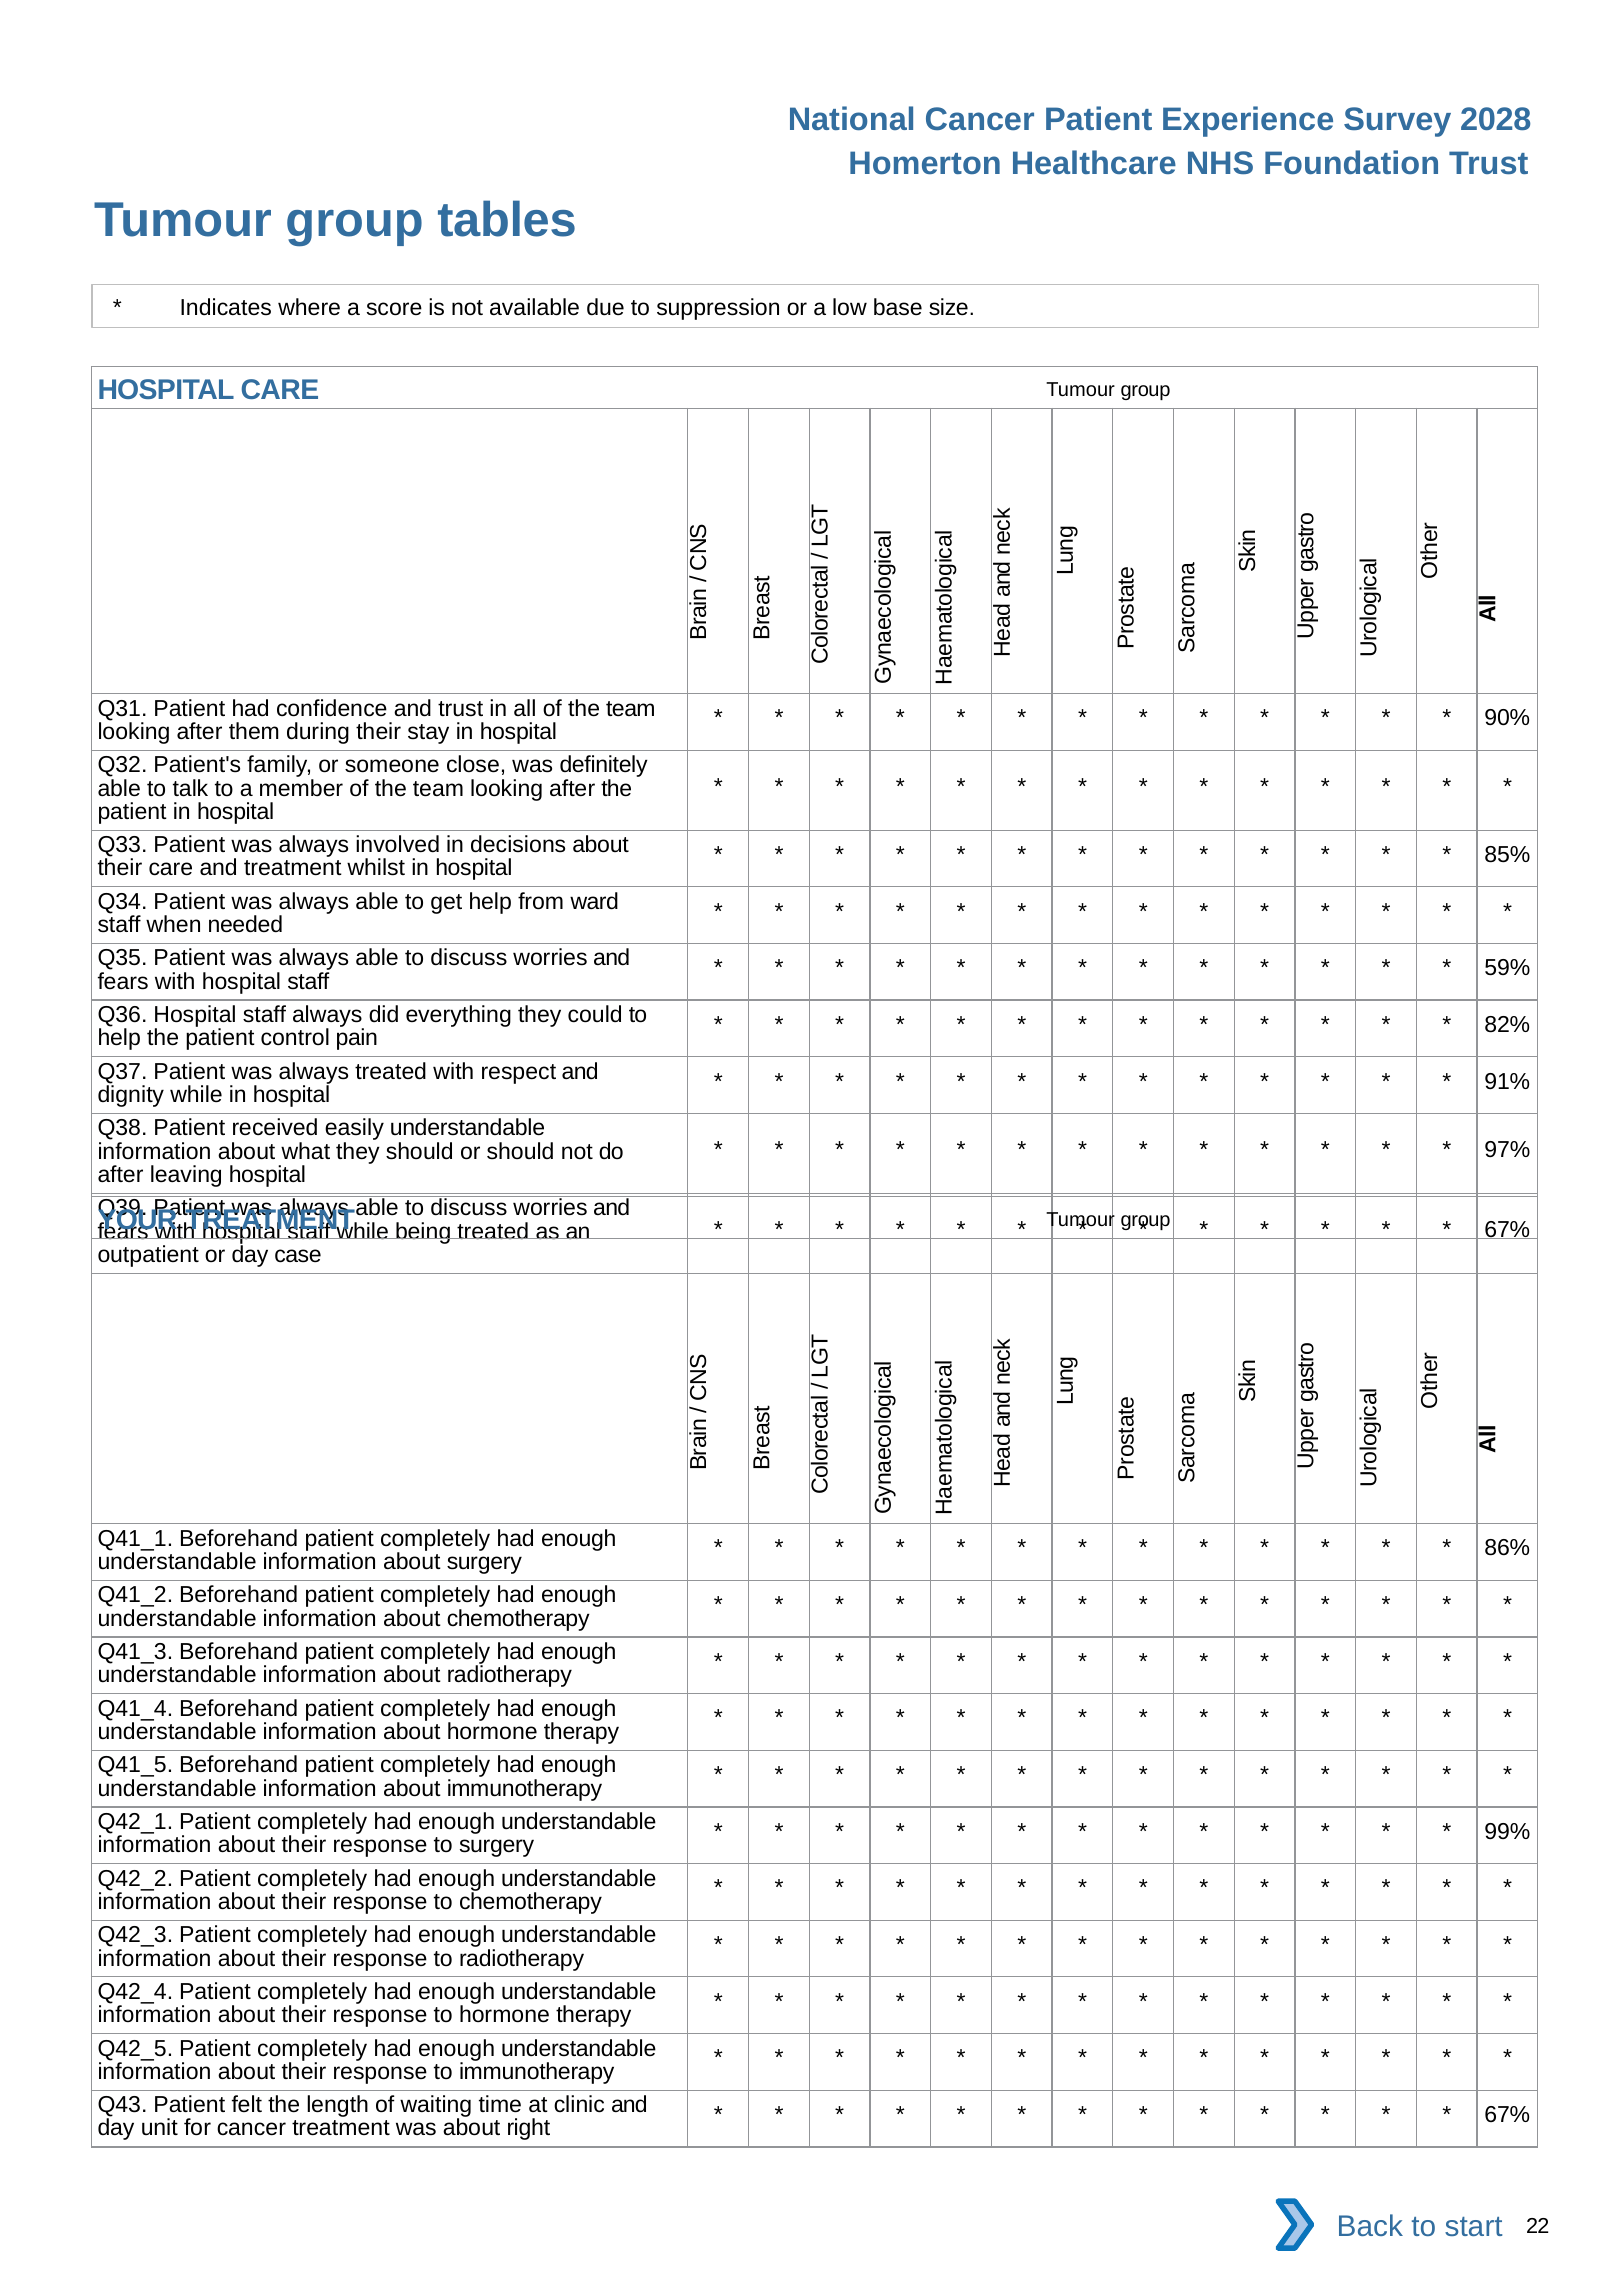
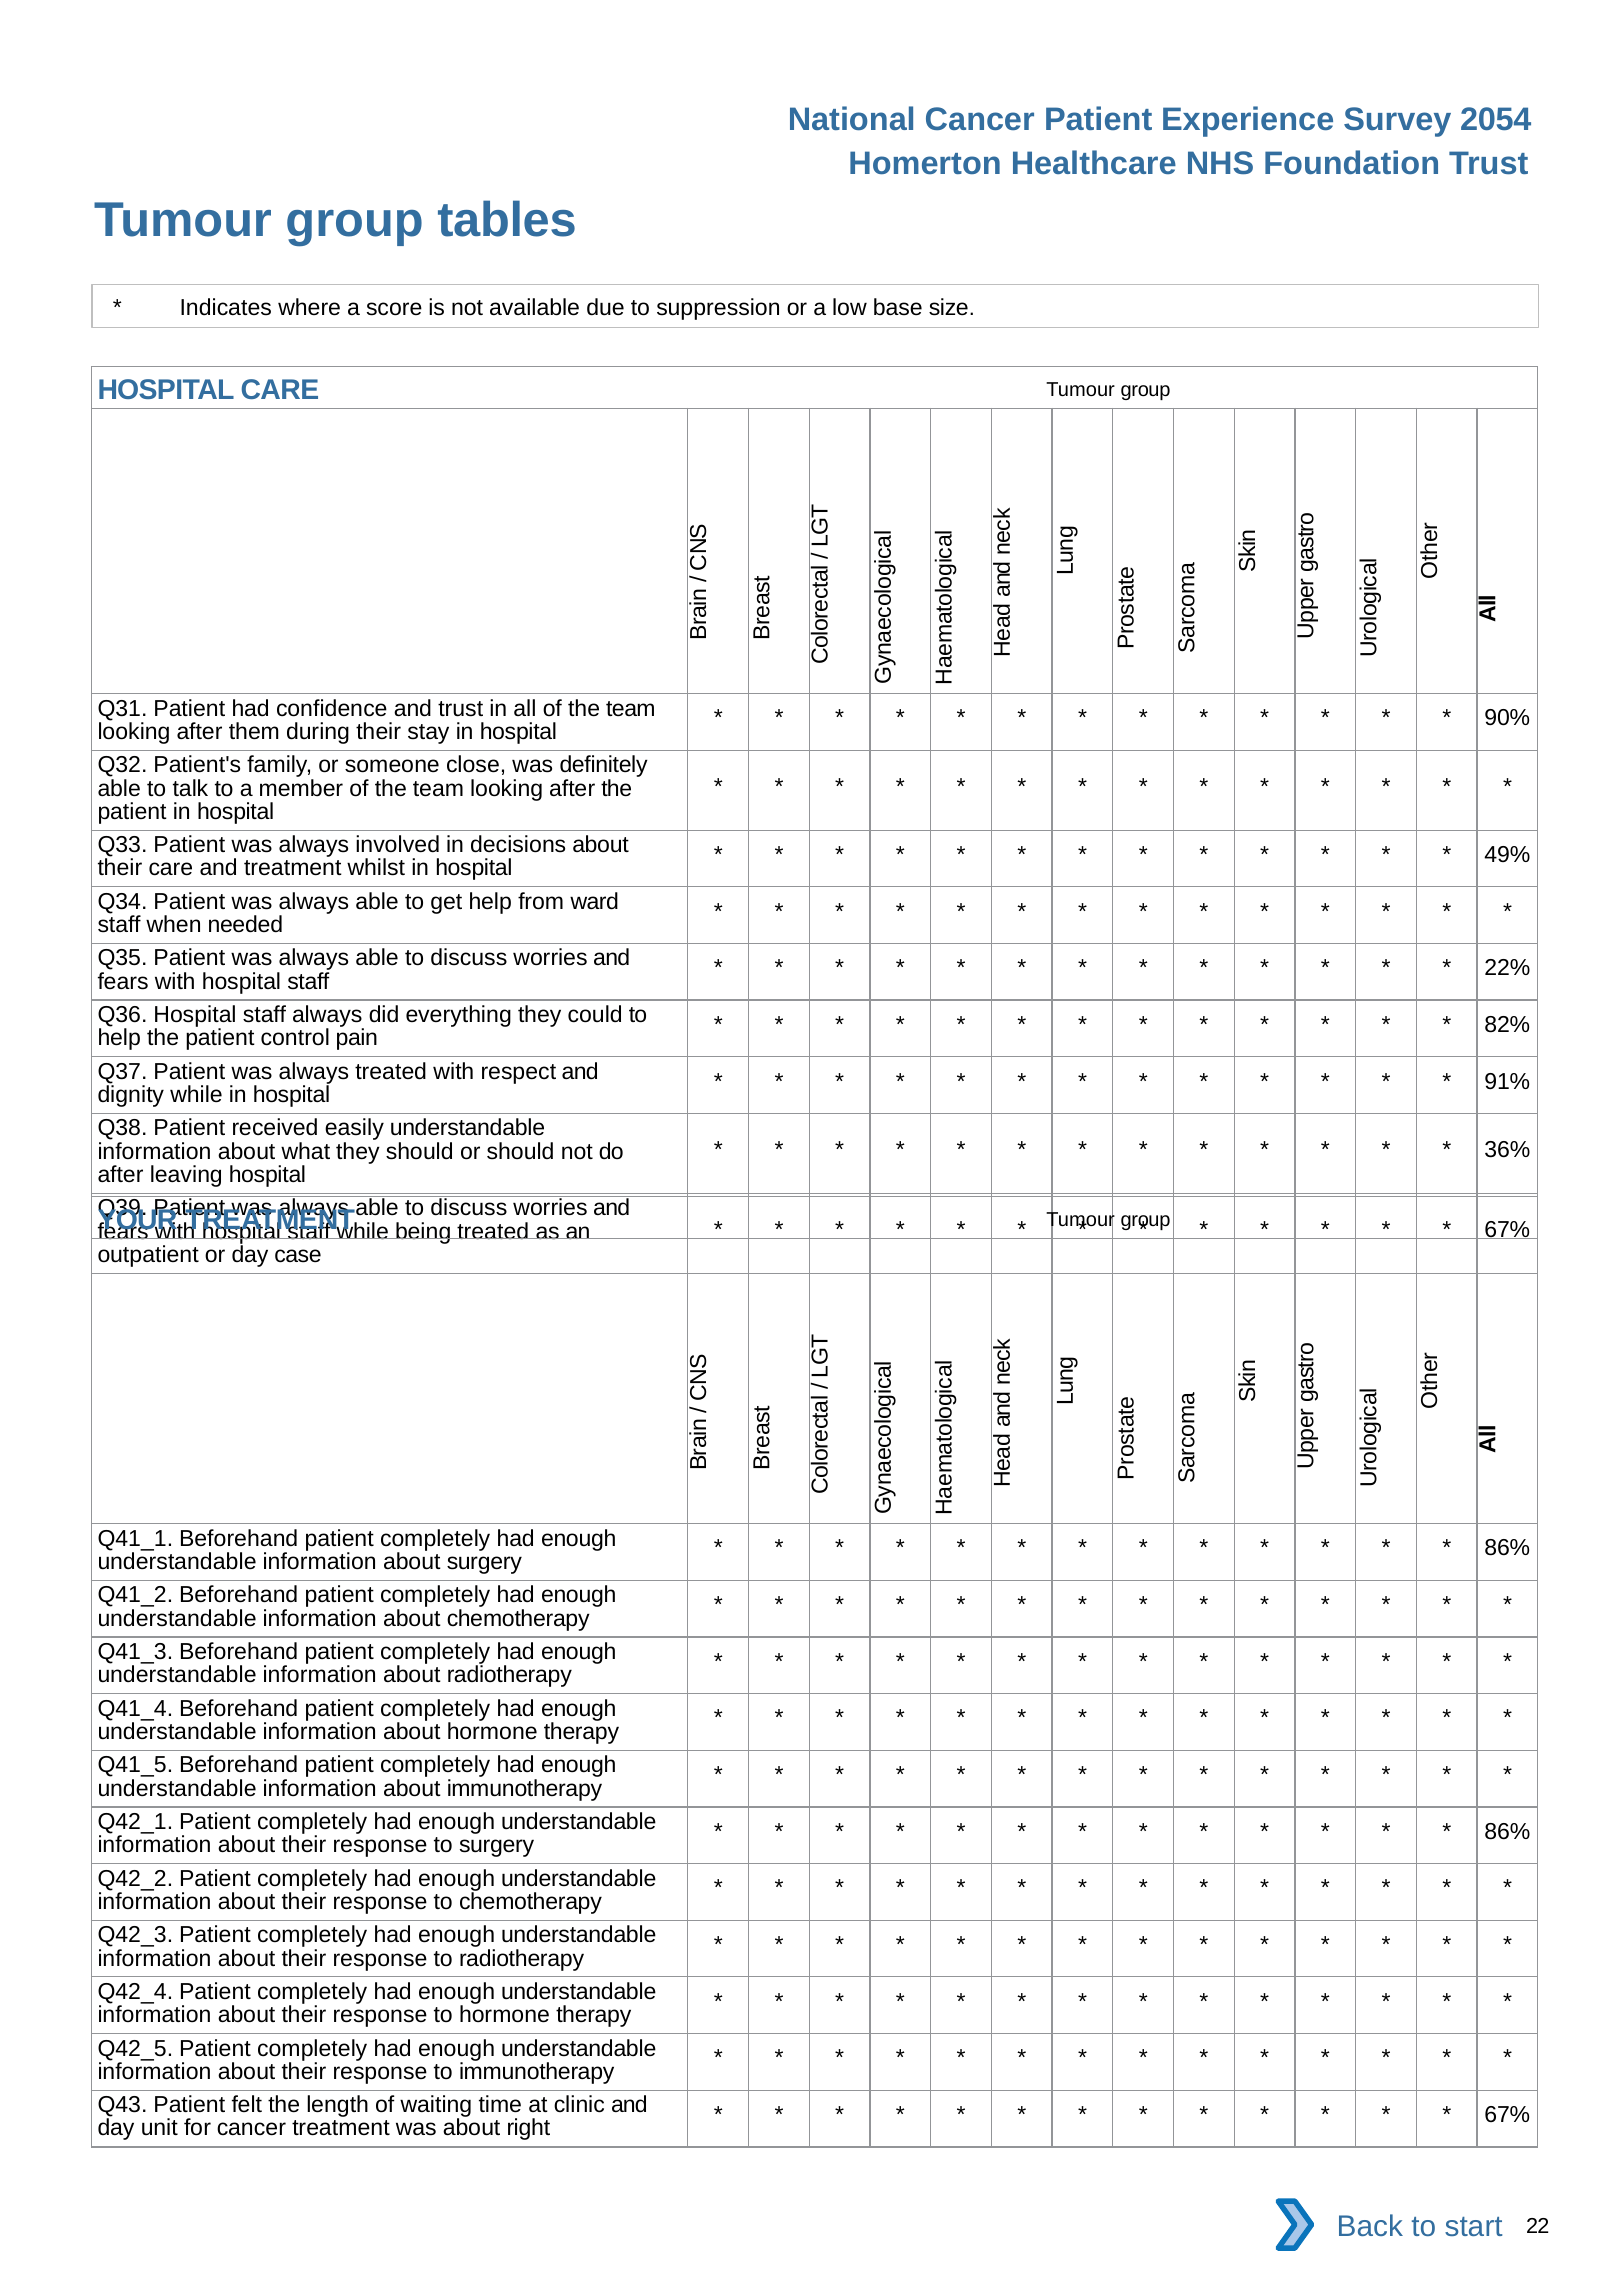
2028: 2028 -> 2054
85%: 85% -> 49%
59%: 59% -> 22%
97%: 97% -> 36%
99% at (1507, 1831): 99% -> 86%
